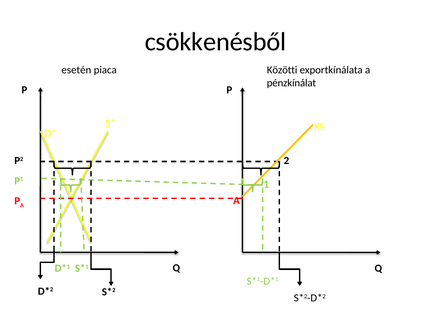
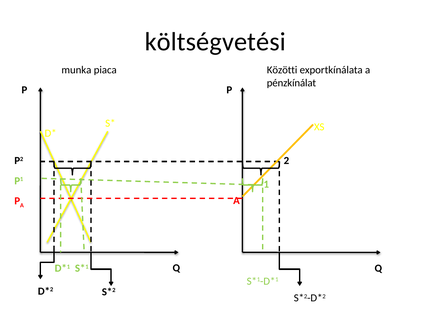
csökkenésből: csökkenésből -> költségvetési
esetén: esetén -> munka
